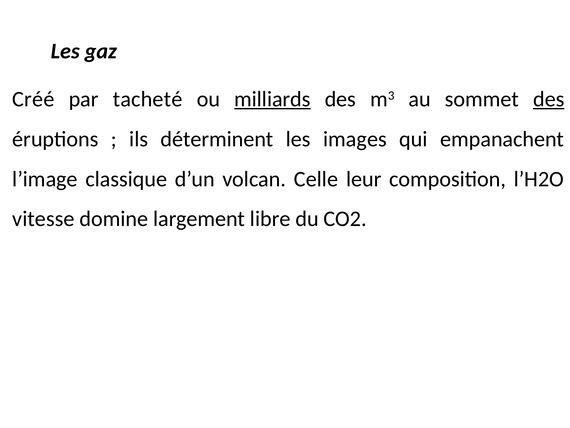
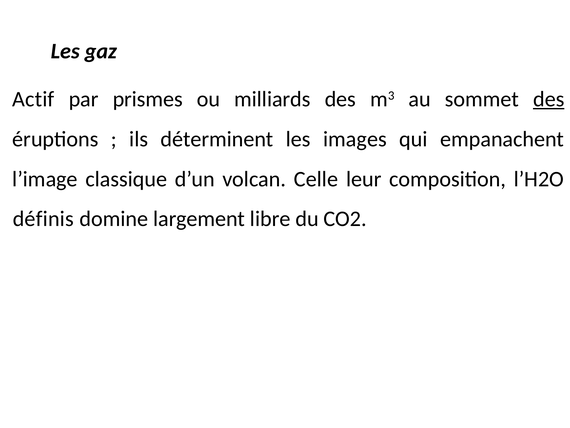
Créé: Créé -> Actif
tacheté: tacheté -> prismes
milliards underline: present -> none
vitesse: vitesse -> définis
